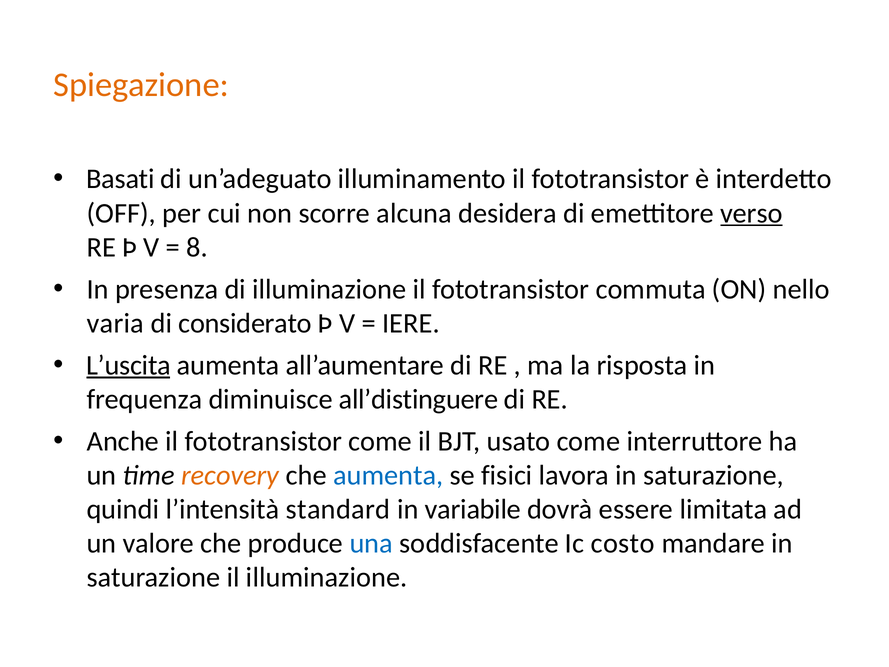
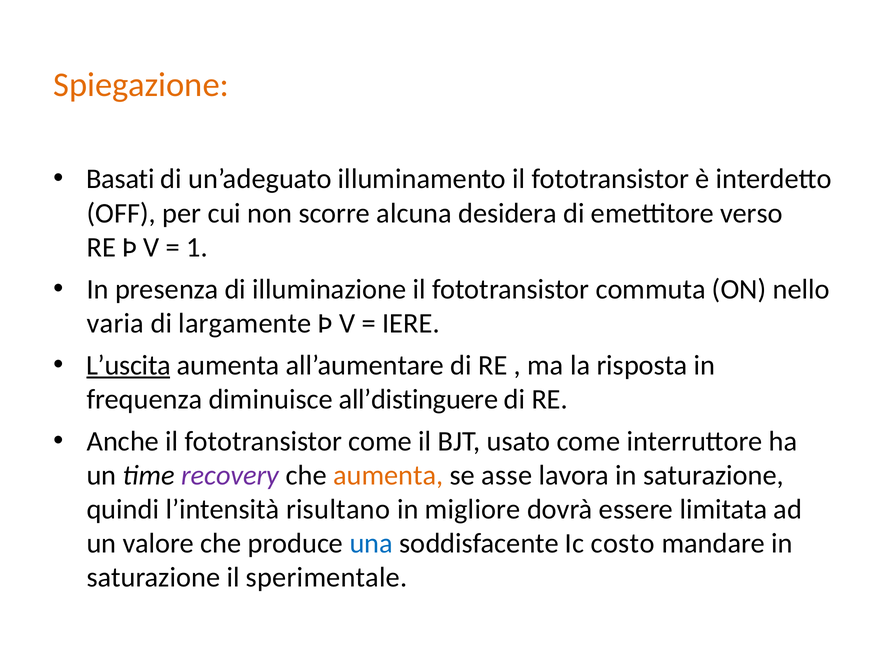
verso underline: present -> none
8: 8 -> 1
considerato: considerato -> largamente
recovery colour: orange -> purple
aumenta at (388, 475) colour: blue -> orange
fisici: fisici -> asse
standard: standard -> risultano
variabile: variabile -> migliore
il illuminazione: illuminazione -> sperimentale
